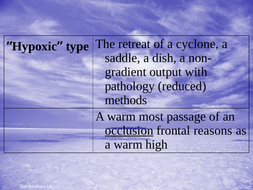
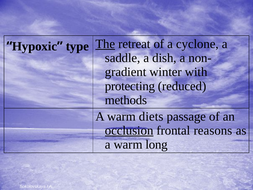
The underline: none -> present
output: output -> winter
pathology: pathology -> protecting
most: most -> diets
high: high -> long
